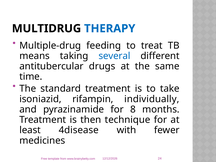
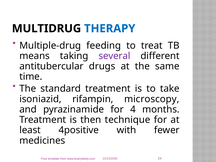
several colour: blue -> purple
individually: individually -> microscopy
8: 8 -> 4
4disease: 4disease -> 4positive
